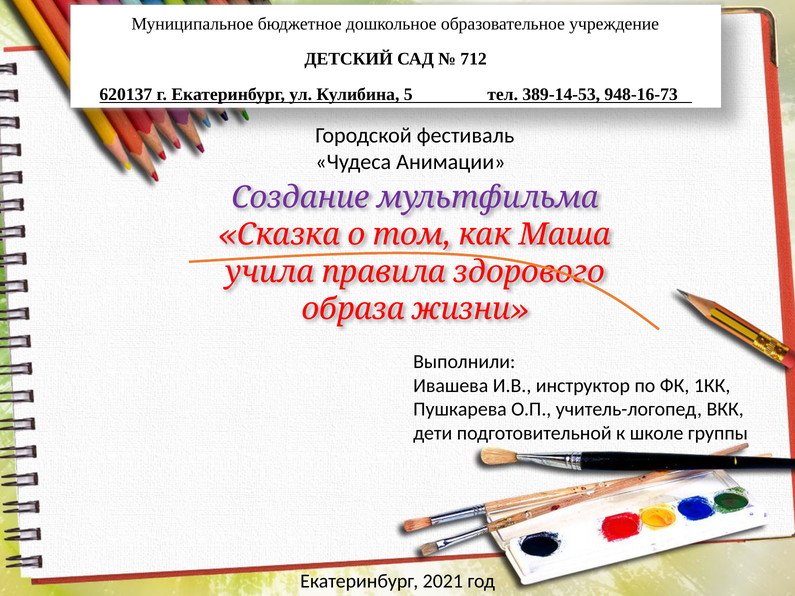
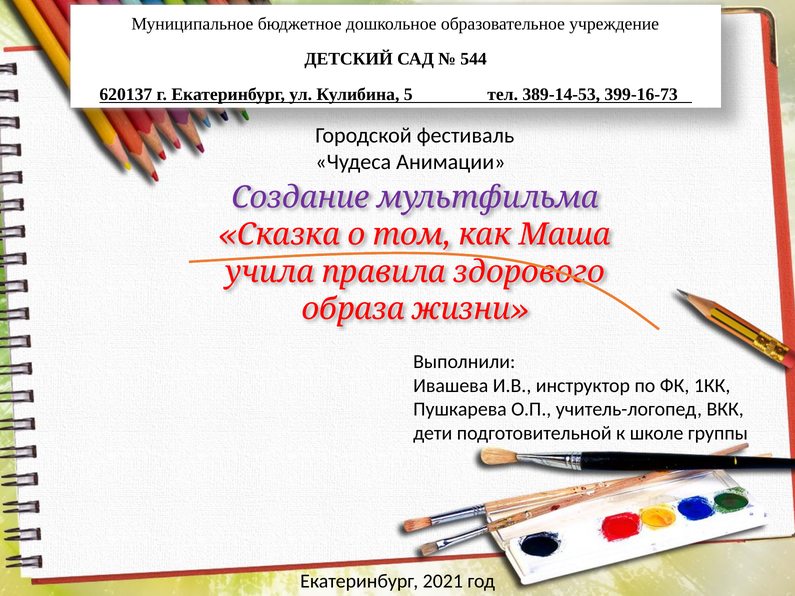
712: 712 -> 544
948-16-73: 948-16-73 -> 399-16-73
